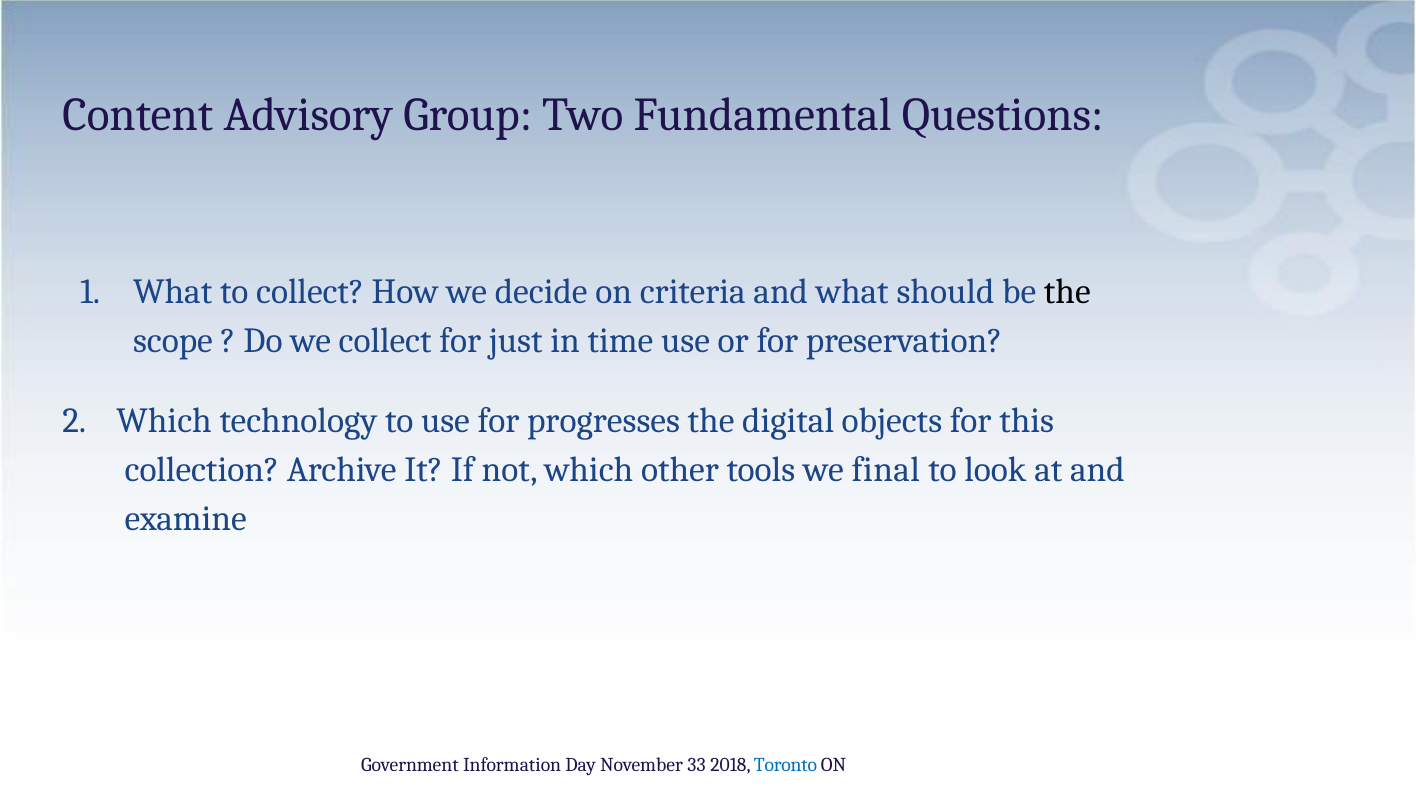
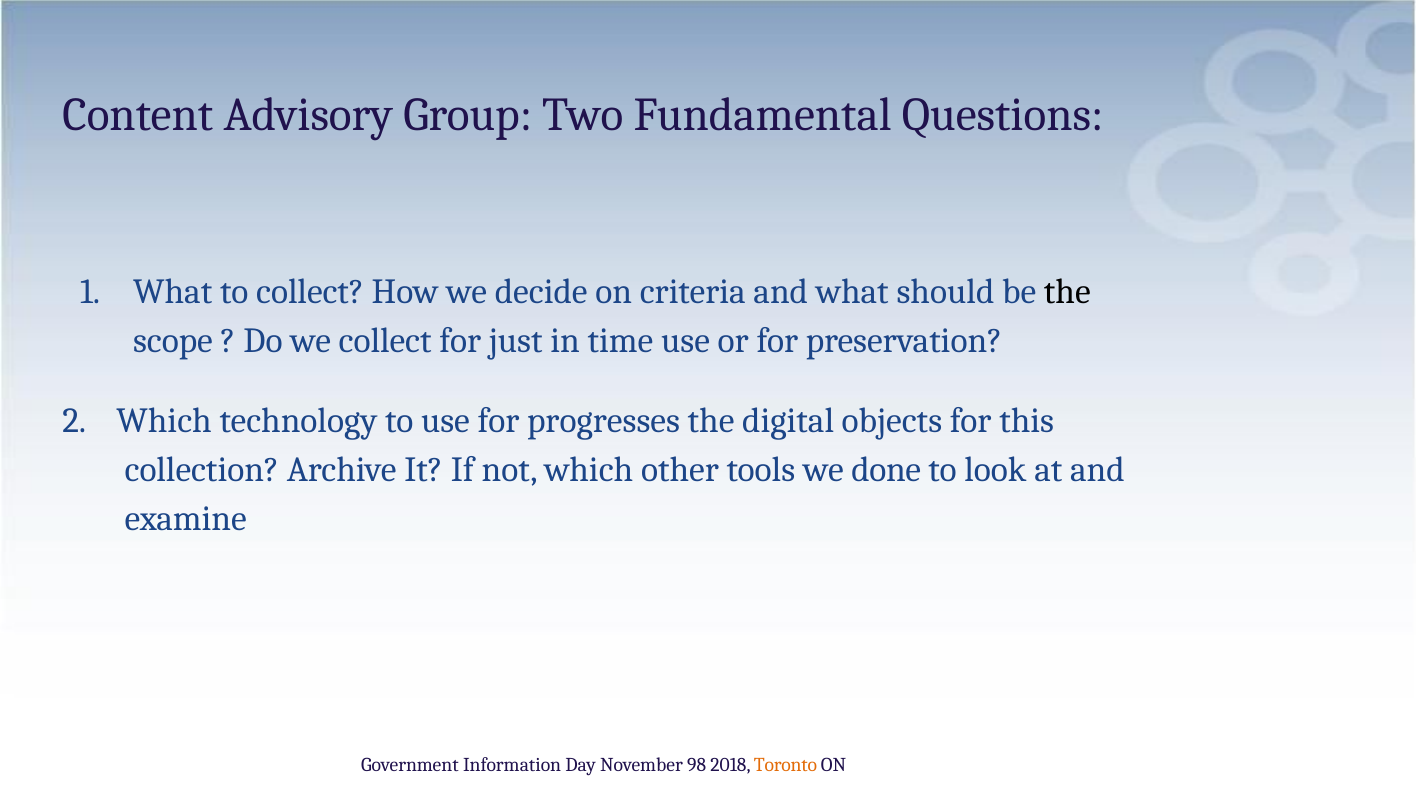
final: final -> done
33: 33 -> 98
Toronto colour: blue -> orange
